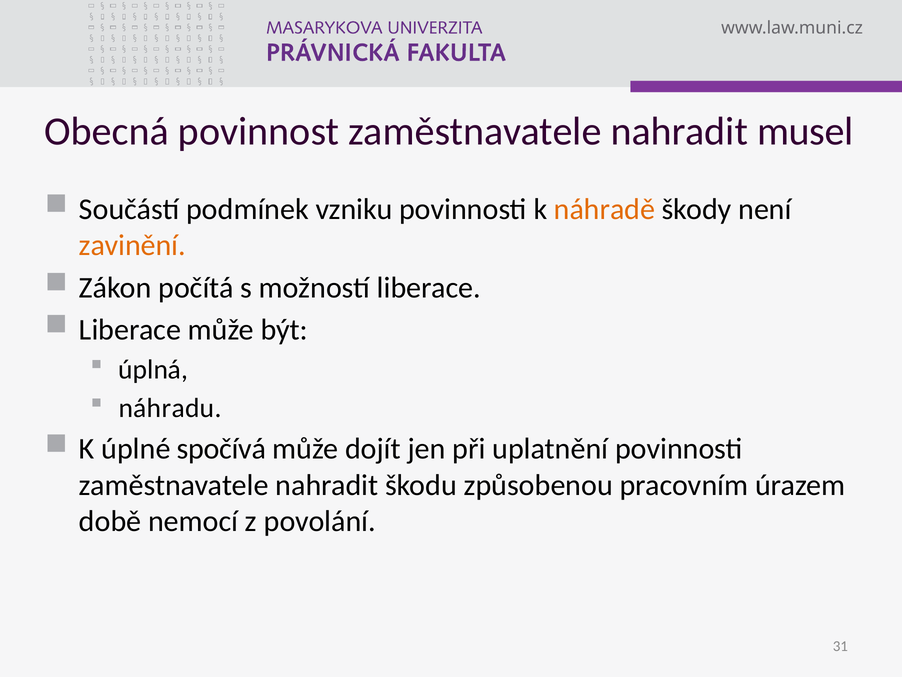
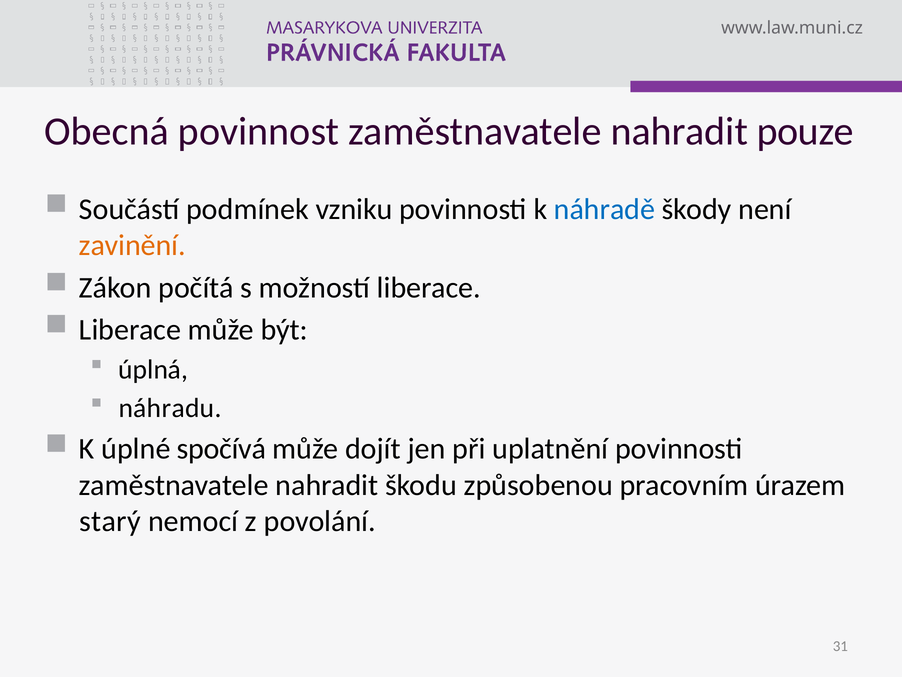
musel: musel -> pouze
náhradě colour: orange -> blue
době: době -> starý
